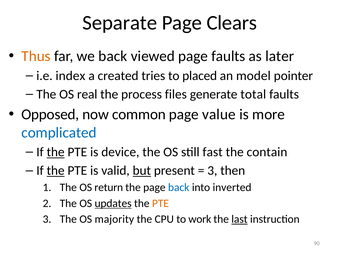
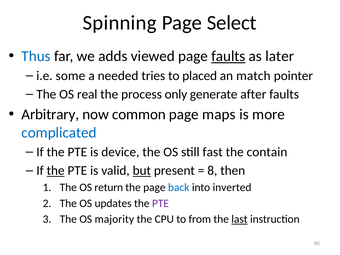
Separate: Separate -> Spinning
Clears: Clears -> Select
Thus colour: orange -> blue
we back: back -> adds
faults at (228, 56) underline: none -> present
index: index -> some
created: created -> needed
model: model -> match
files: files -> only
total: total -> after
Opposed: Opposed -> Arbitrary
value: value -> maps
the at (56, 152) underline: present -> none
3 at (212, 171): 3 -> 8
updates underline: present -> none
PTE at (160, 203) colour: orange -> purple
work: work -> from
